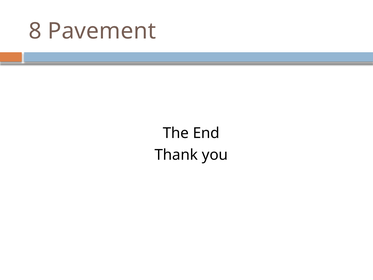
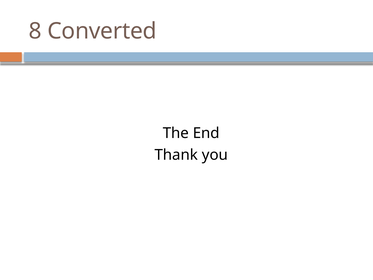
Pavement: Pavement -> Converted
